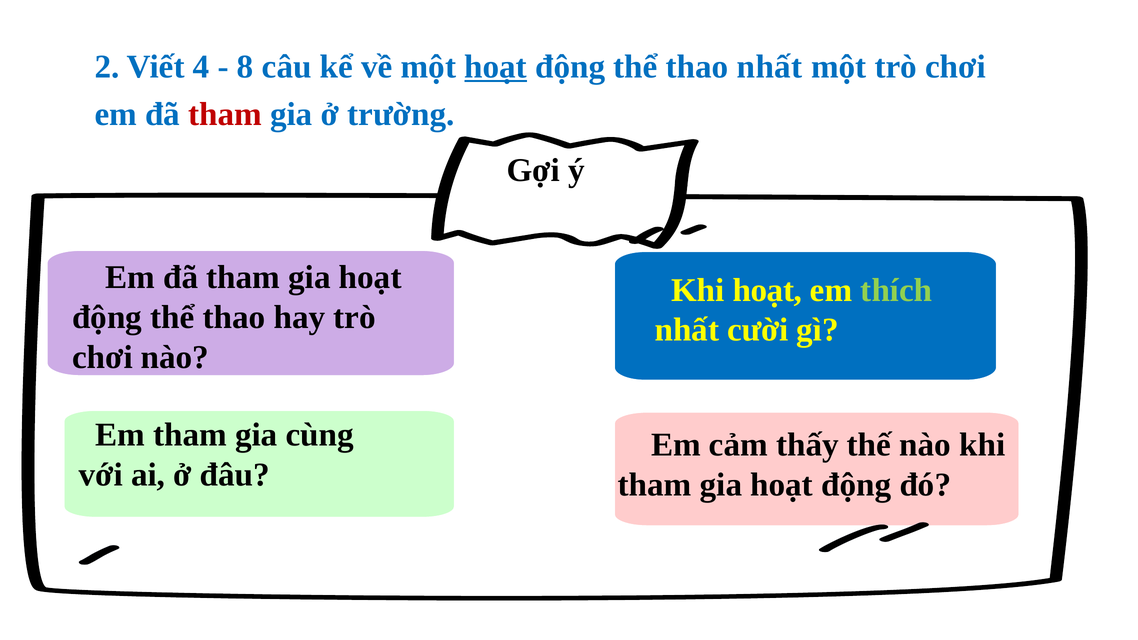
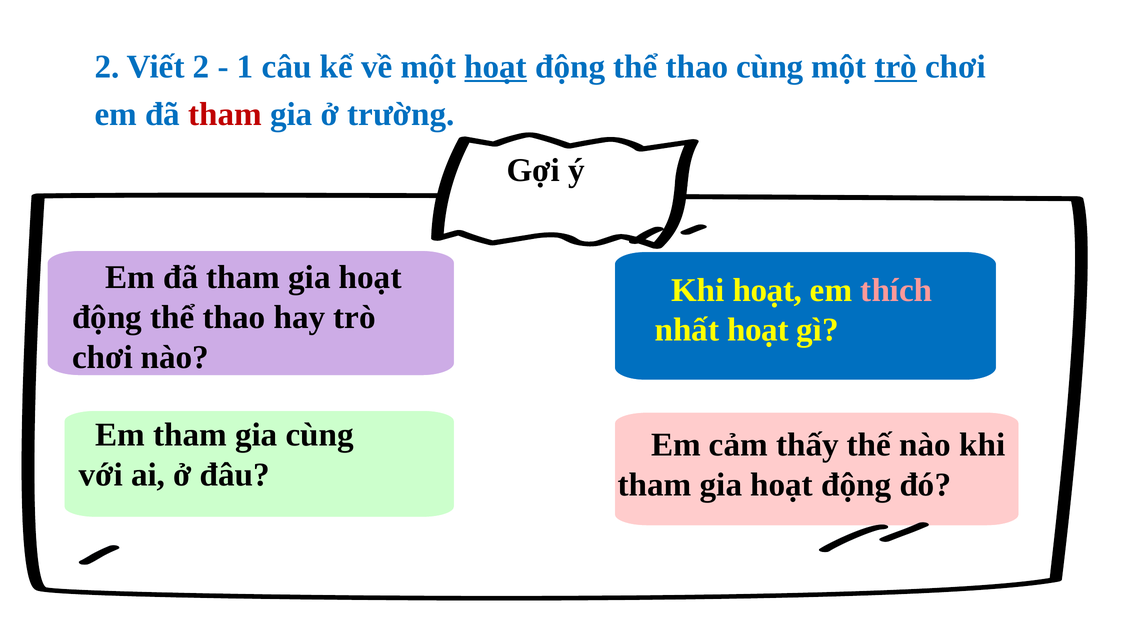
Viết 4: 4 -> 2
8: 8 -> 1
thao nhất: nhất -> cùng
trò at (896, 67) underline: none -> present
thích colour: light green -> pink
nhất cười: cười -> hoạt
